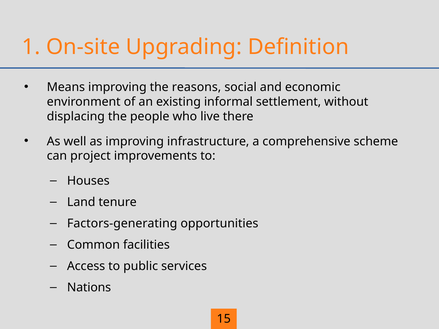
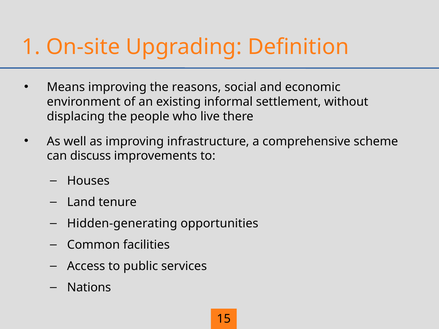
project: project -> discuss
Factors-generating: Factors-generating -> Hidden-generating
